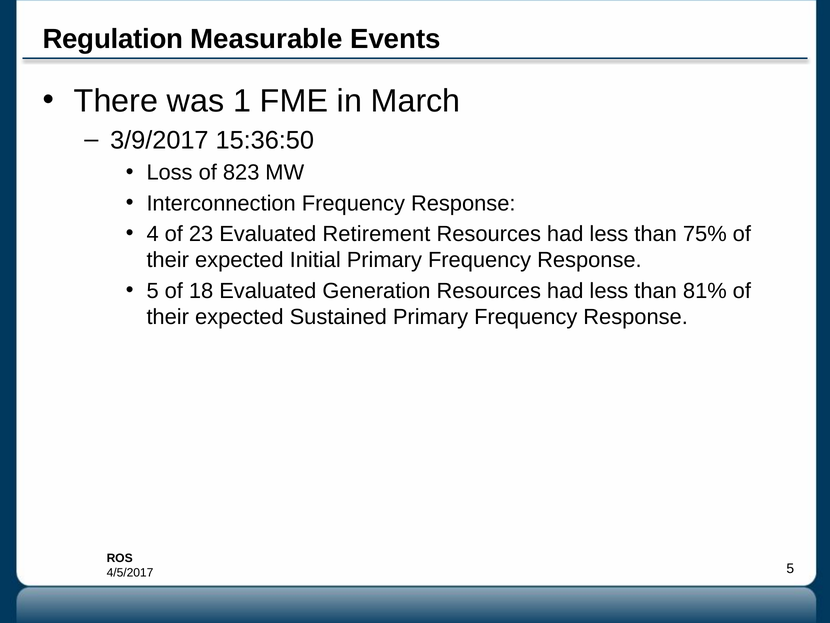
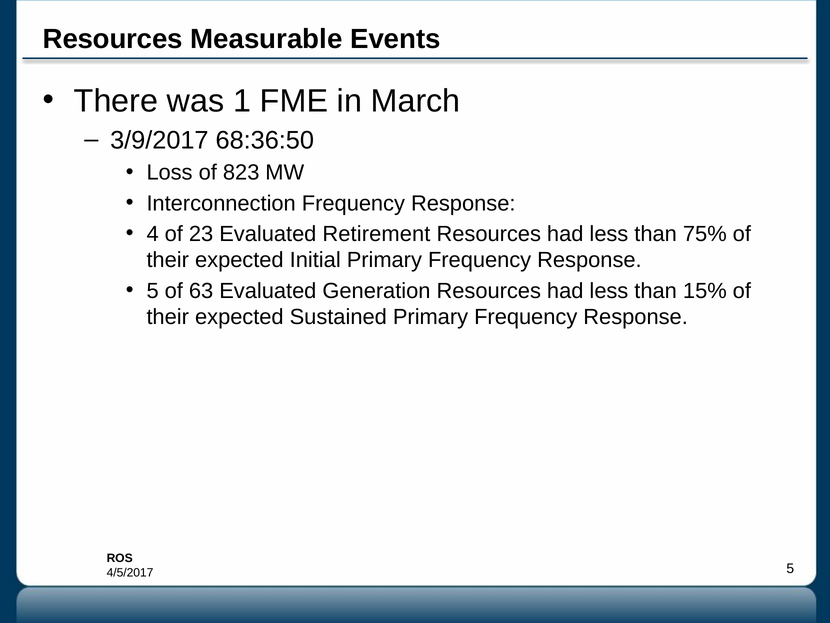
Regulation at (113, 39): Regulation -> Resources
15:36:50: 15:36:50 -> 68:36:50
18: 18 -> 63
81%: 81% -> 15%
